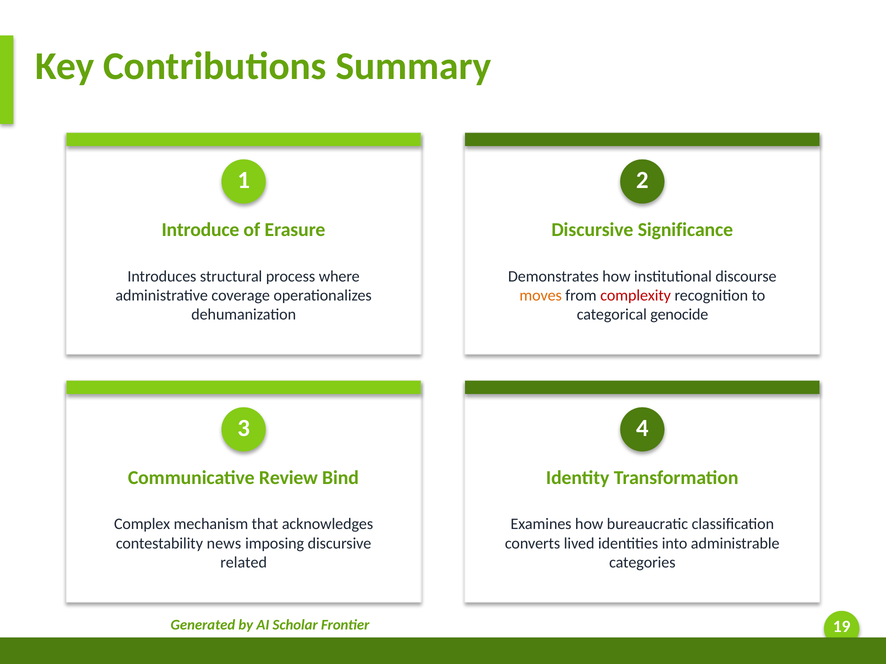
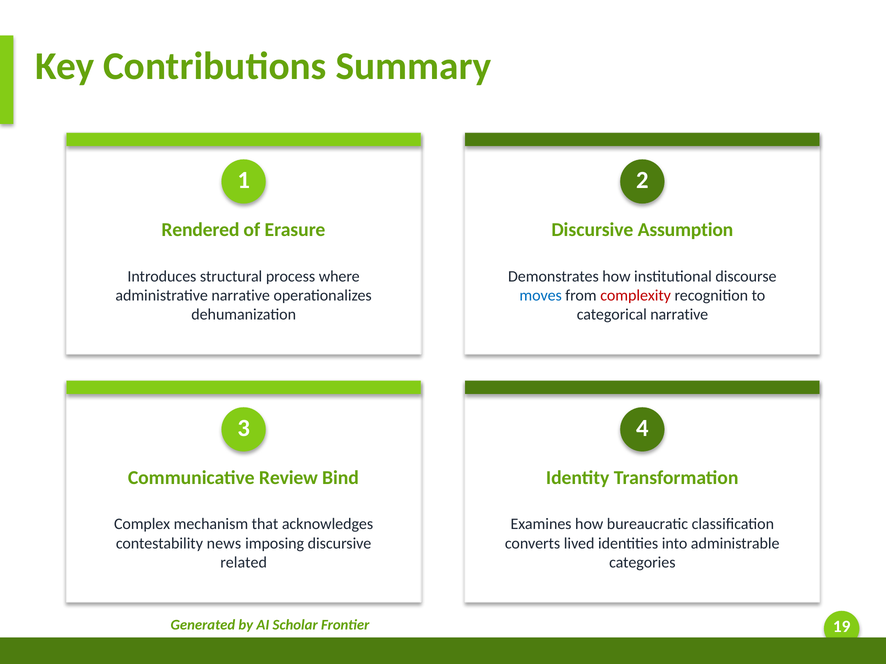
Introduce: Introduce -> Rendered
Significance: Significance -> Assumption
administrative coverage: coverage -> narrative
moves colour: orange -> blue
categorical genocide: genocide -> narrative
